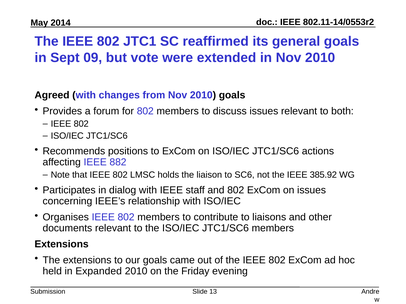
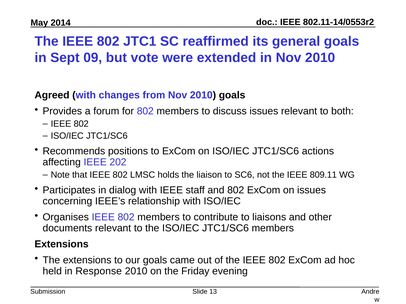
882: 882 -> 202
385.92: 385.92 -> 809.11
Expanded: Expanded -> Response
